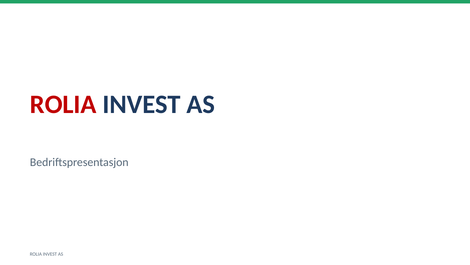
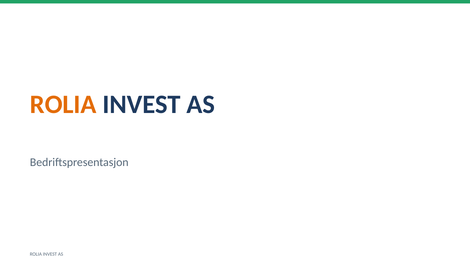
ROLIA at (63, 104) colour: red -> orange
